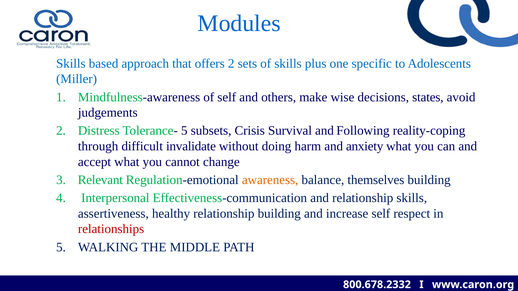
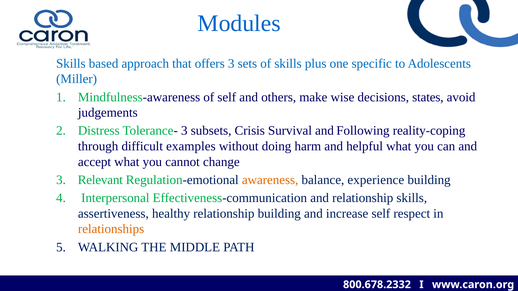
offers 2: 2 -> 3
Tolerance- 5: 5 -> 3
invalidate: invalidate -> examples
anxiety: anxiety -> helpful
themselves: themselves -> experience
relationships colour: red -> orange
